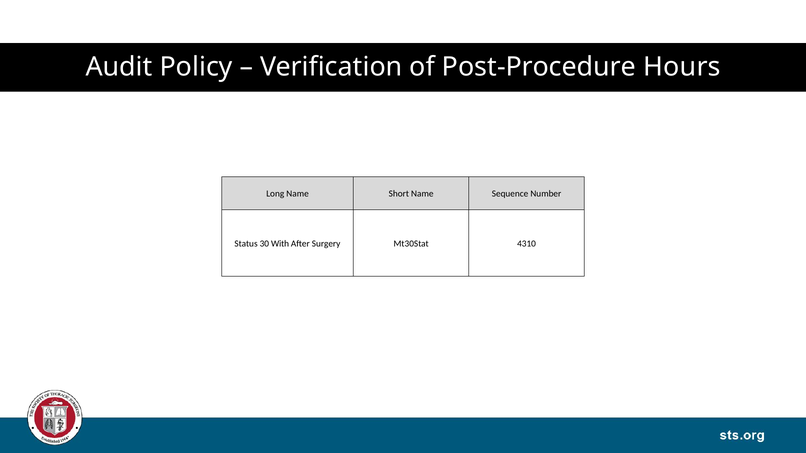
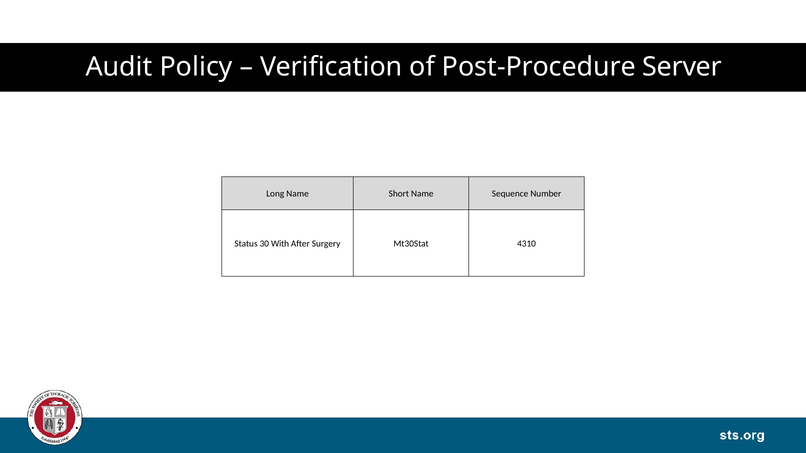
Hours: Hours -> Server
